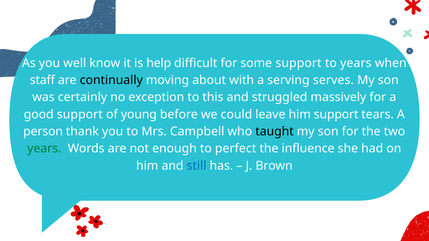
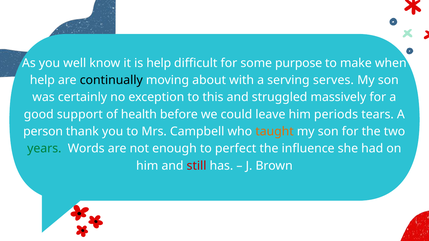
some support: support -> purpose
to years: years -> make
staff at (42, 80): staff -> help
young: young -> health
him support: support -> periods
taught colour: black -> orange
still colour: blue -> red
